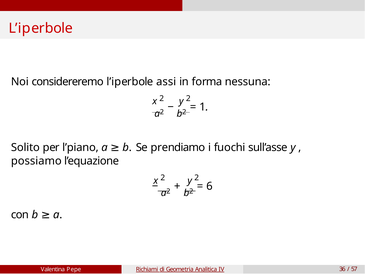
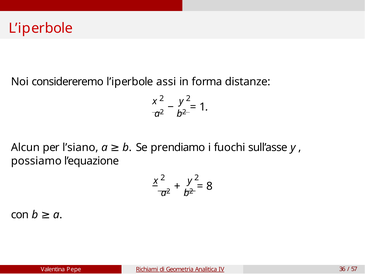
nessuna: nessuna -> distanze
Solito: Solito -> Alcun
l’piano: l’piano -> l’siano
6: 6 -> 8
